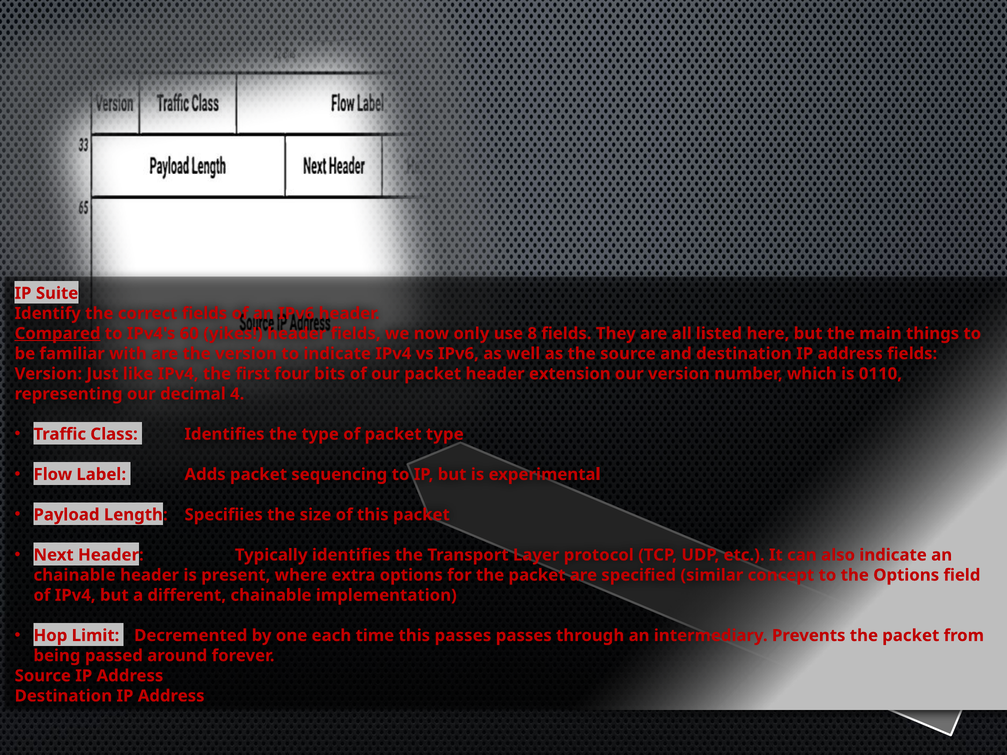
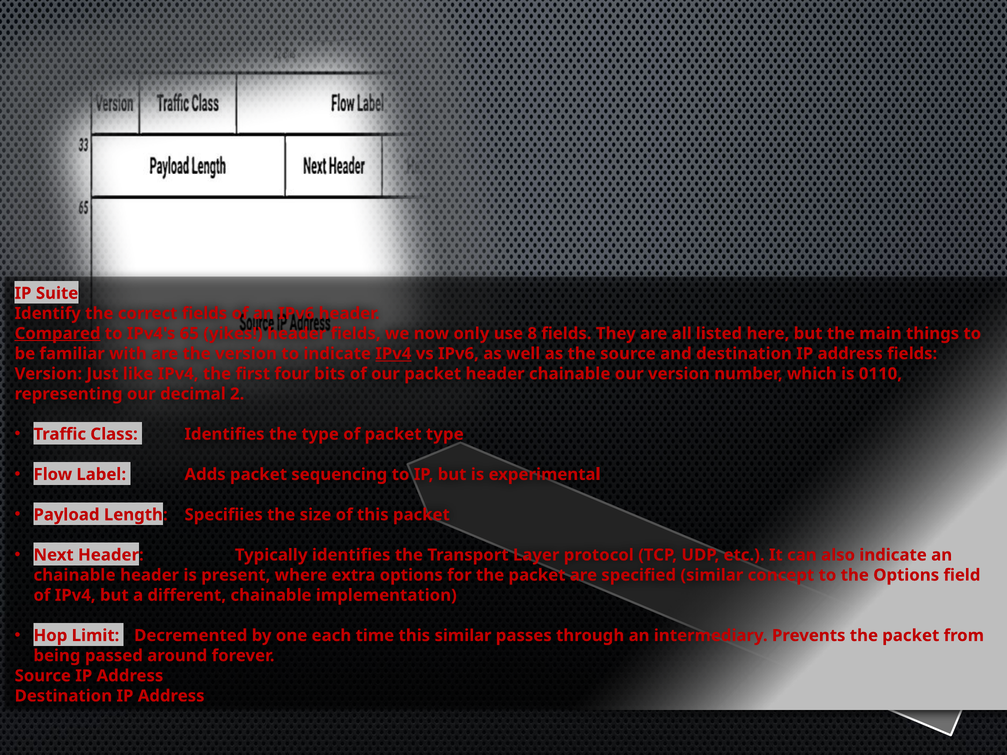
60: 60 -> 65
IPv4 at (393, 354) underline: none -> present
header extension: extension -> chainable
4: 4 -> 2
this passes: passes -> similar
